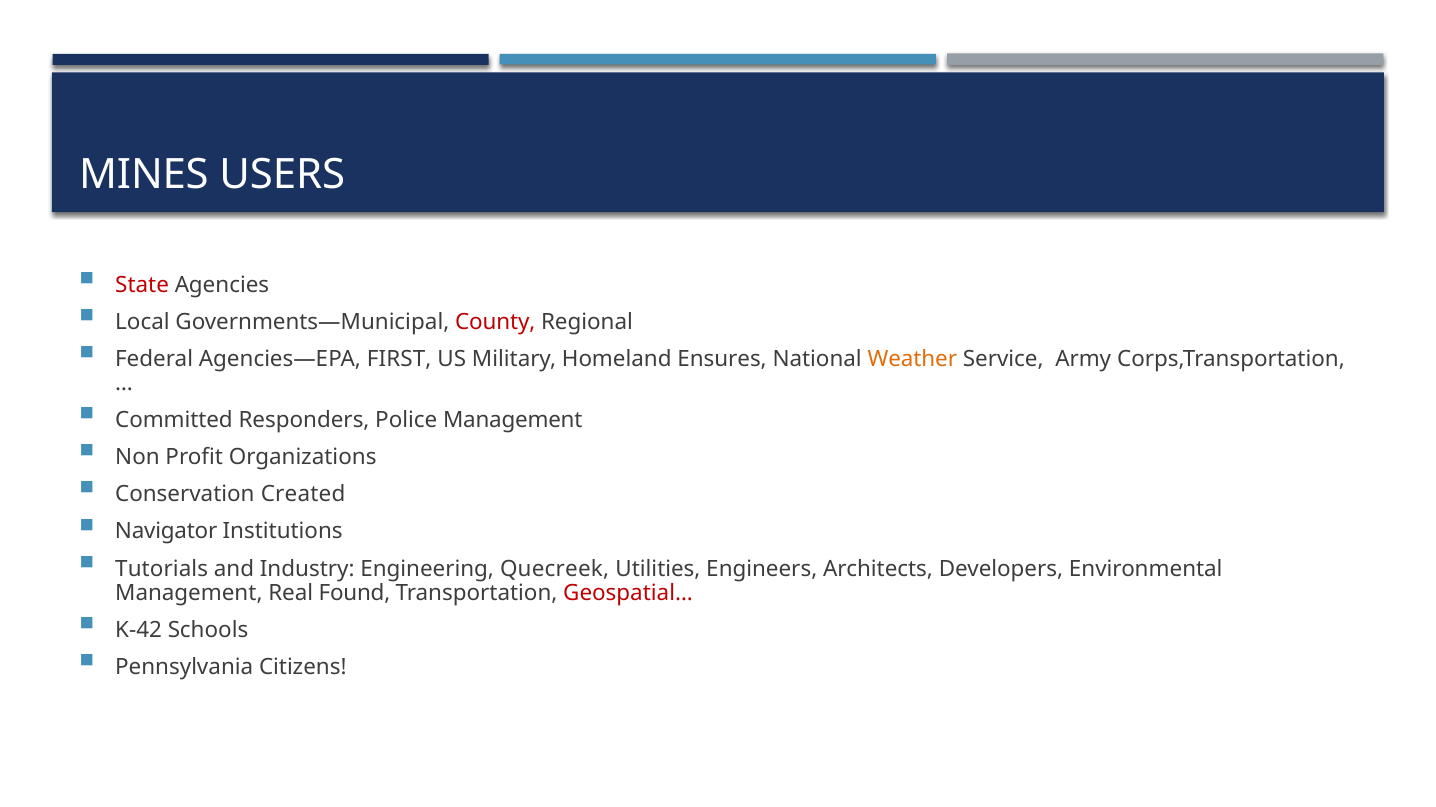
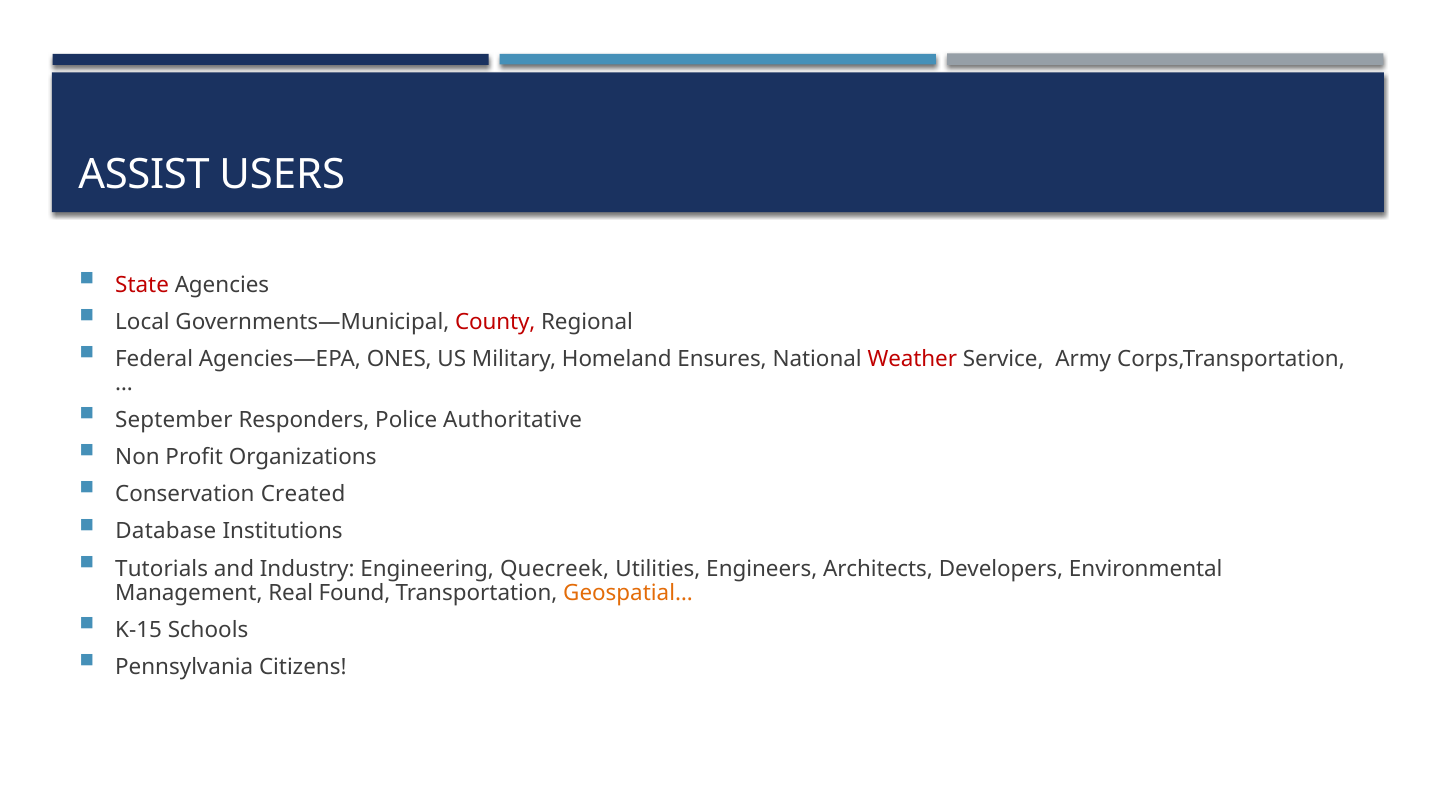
MINES: MINES -> ASSIST
FIRST: FIRST -> ONES
Weather colour: orange -> red
Committed: Committed -> September
Police Management: Management -> Authoritative
Navigator: Navigator -> Database
Geospatial… colour: red -> orange
K-42: K-42 -> K-15
